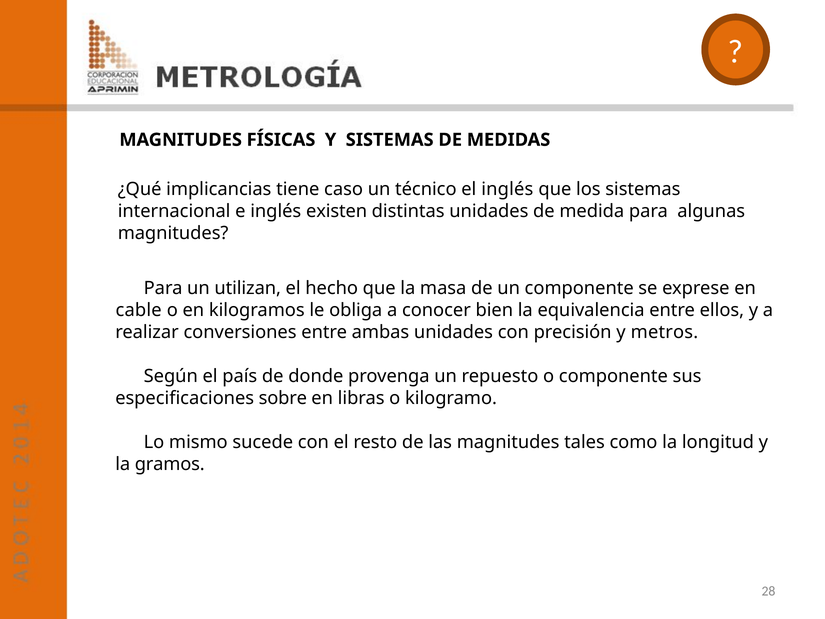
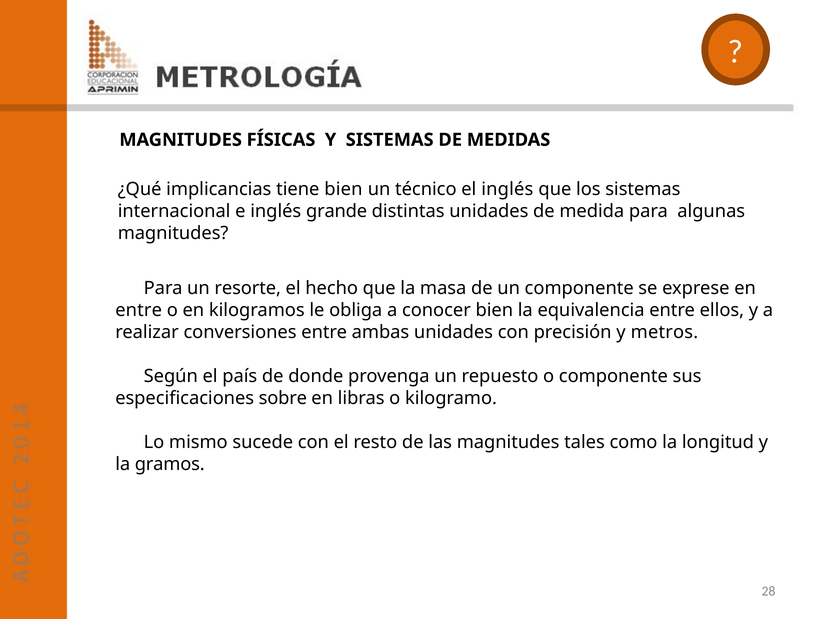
tiene caso: caso -> bien
existen: existen -> grande
utilizan: utilizan -> resorte
cable at (139, 310): cable -> entre
